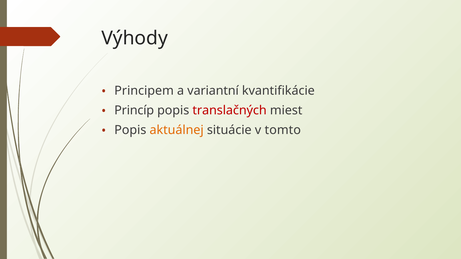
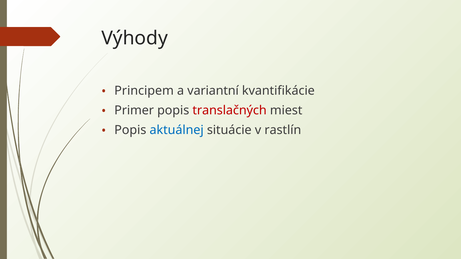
Princíp: Princíp -> Primer
aktuálnej colour: orange -> blue
tomto: tomto -> rastlín
